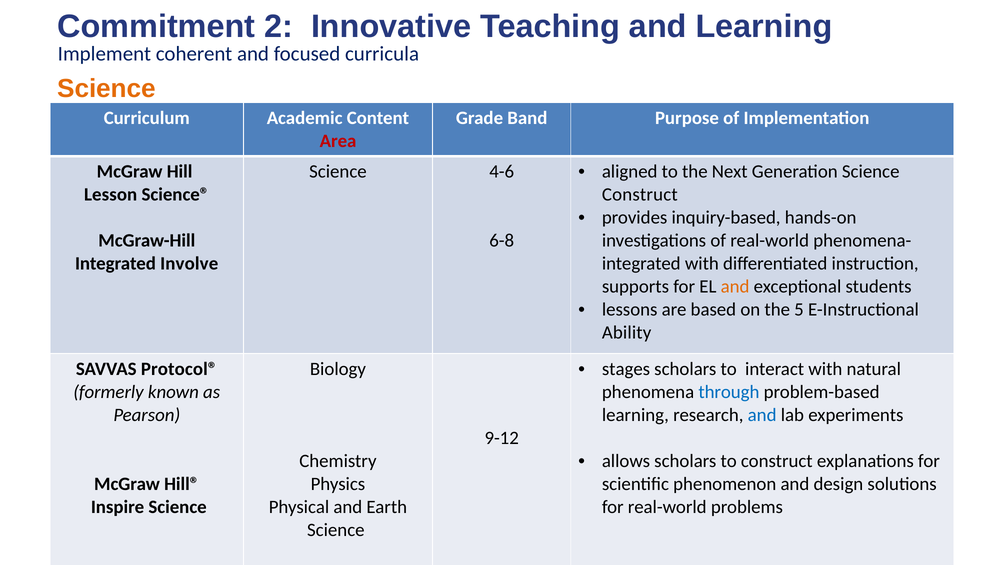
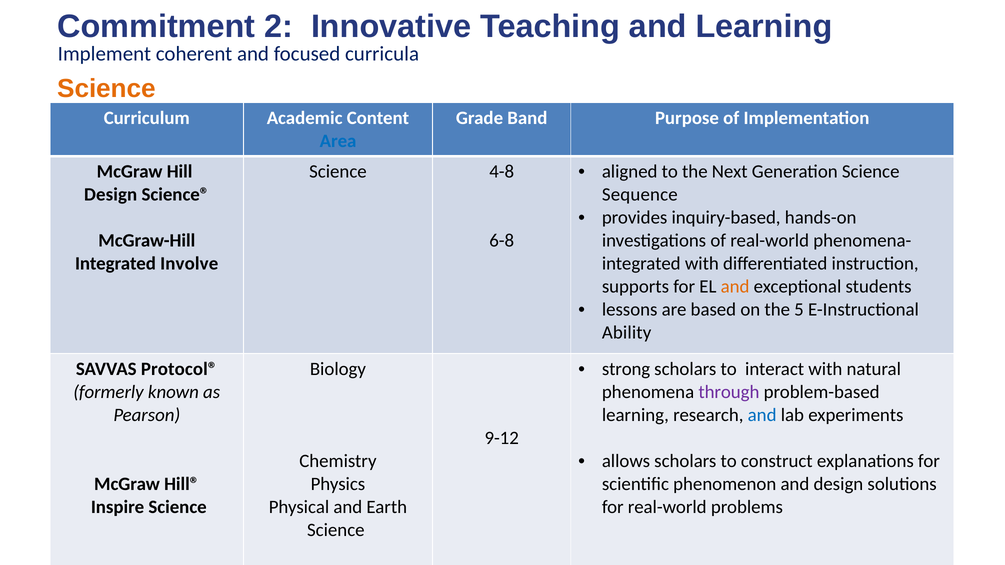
Area colour: red -> blue
4-6: 4-6 -> 4-8
Lesson at (111, 195): Lesson -> Design
Construct at (640, 195): Construct -> Sequence
stages: stages -> strong
through colour: blue -> purple
